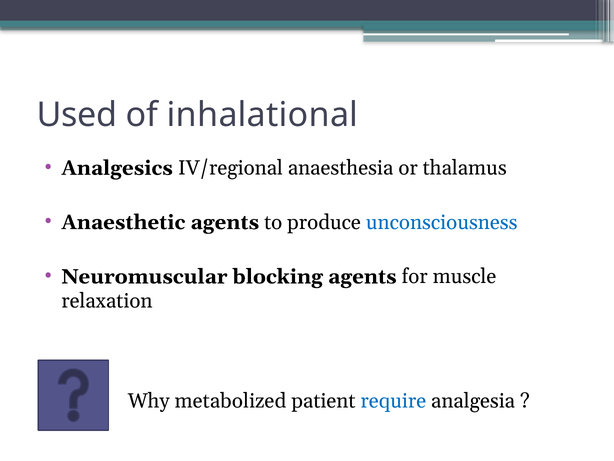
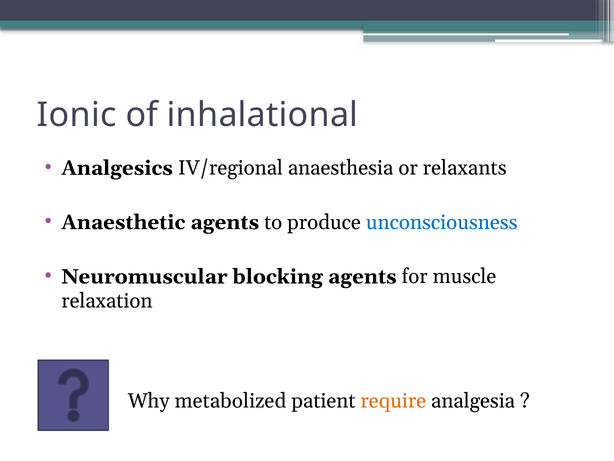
Used: Used -> Ionic
thalamus: thalamus -> relaxants
require colour: blue -> orange
